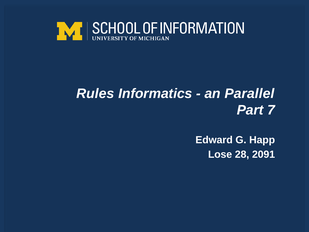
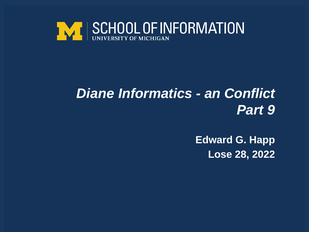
Rules: Rules -> Diane
Parallel: Parallel -> Conflict
7: 7 -> 9
2091: 2091 -> 2022
